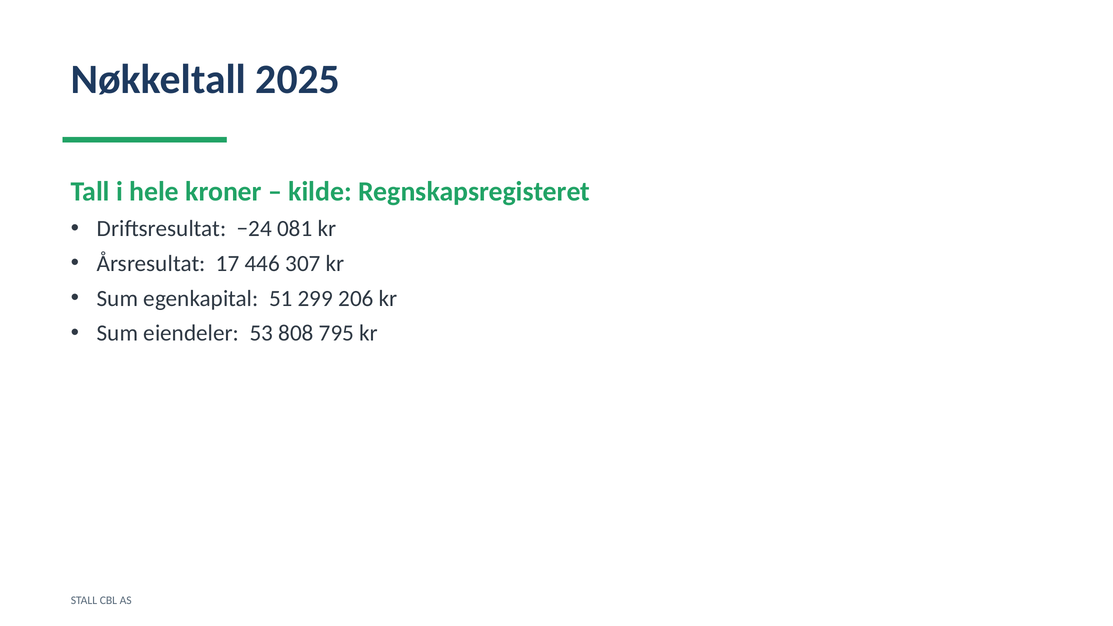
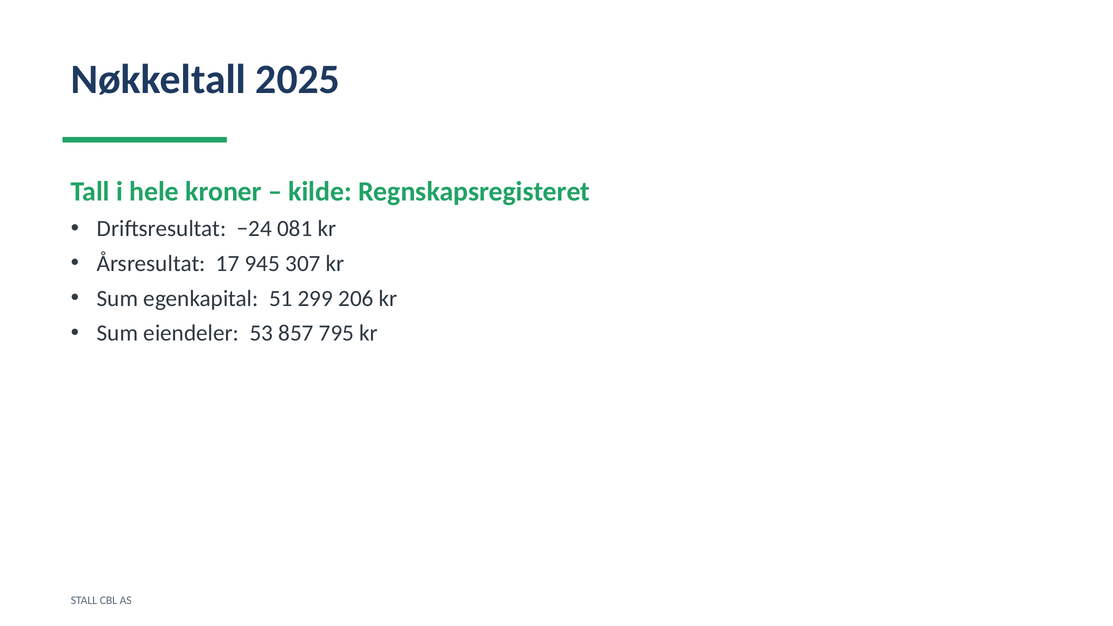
446: 446 -> 945
808: 808 -> 857
